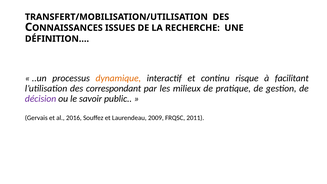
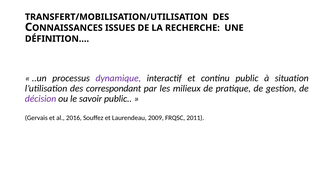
dynamique colour: orange -> purple
continu risque: risque -> public
facilitant: facilitant -> situation
